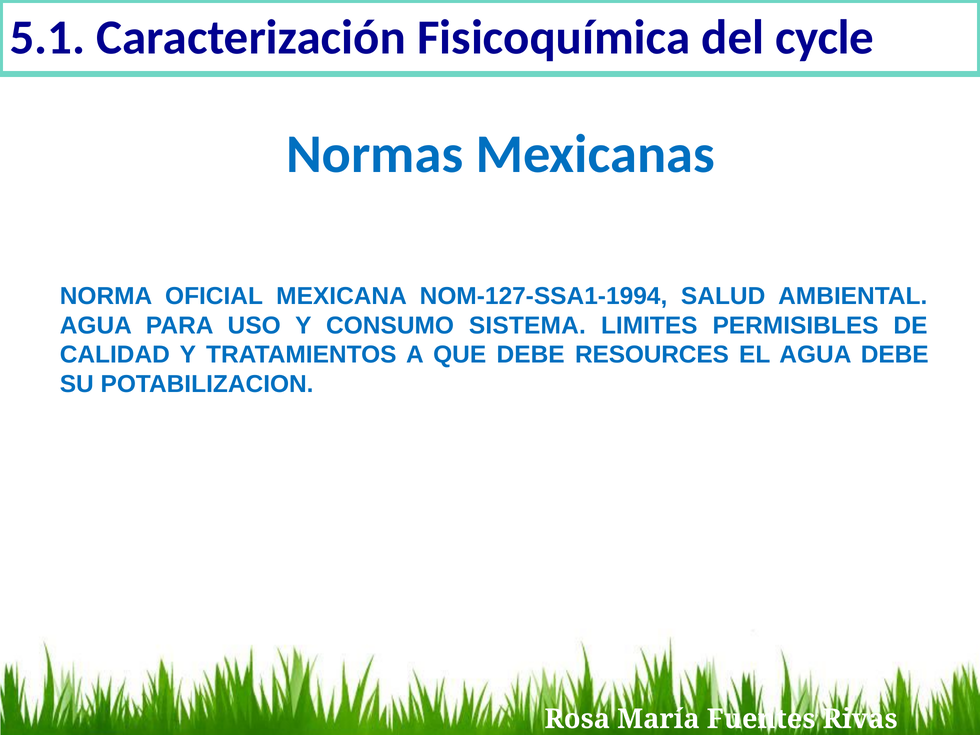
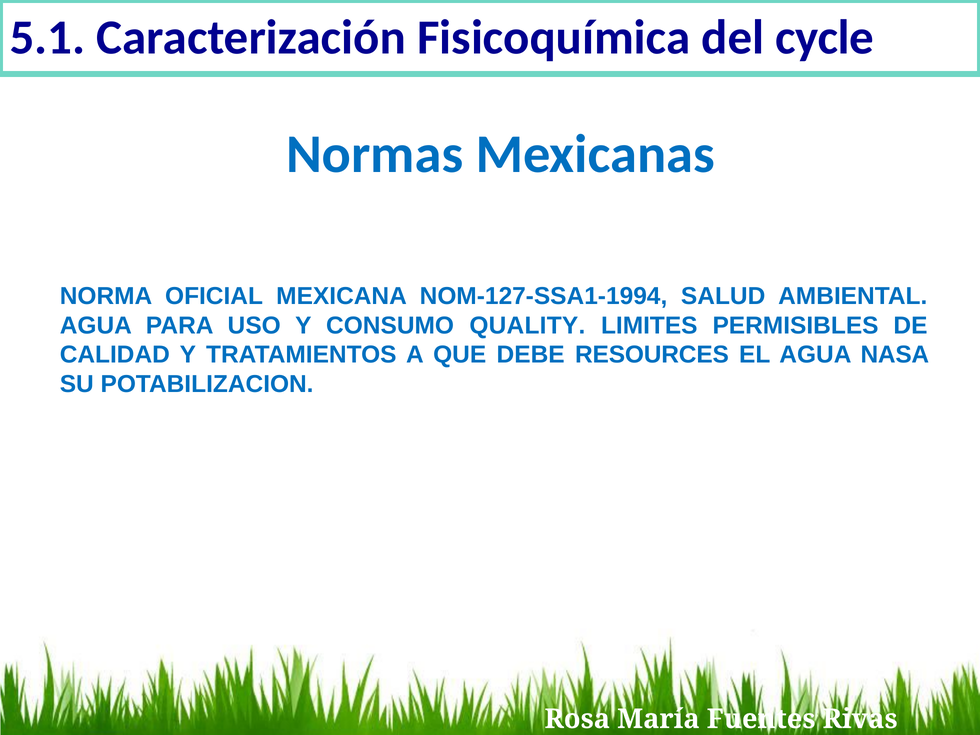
SISTEMA: SISTEMA -> QUALITY
AGUA DEBE: DEBE -> NASA
